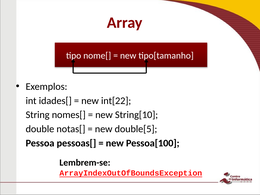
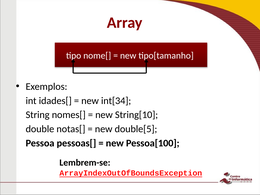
int[22: int[22 -> int[34
